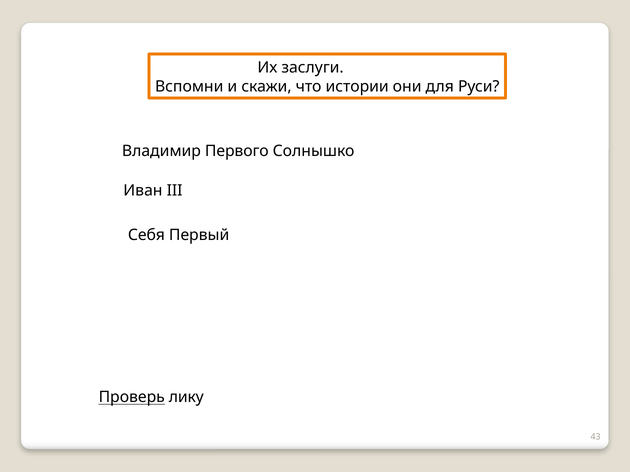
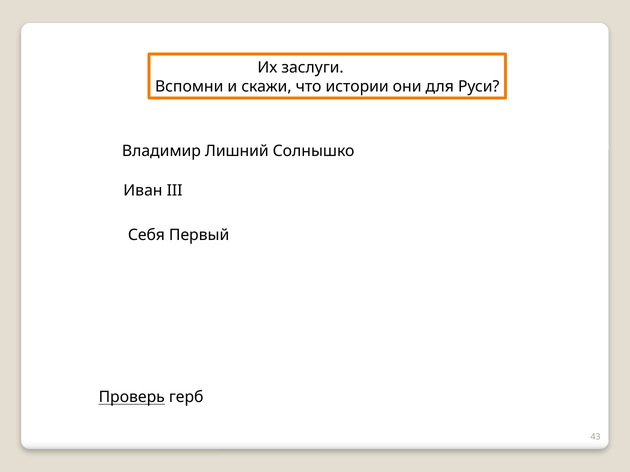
Первого: Первого -> Лишний
лику: лику -> герб
